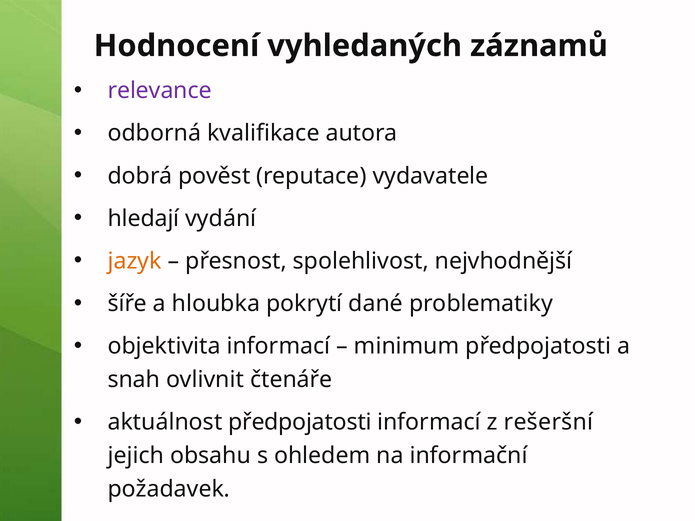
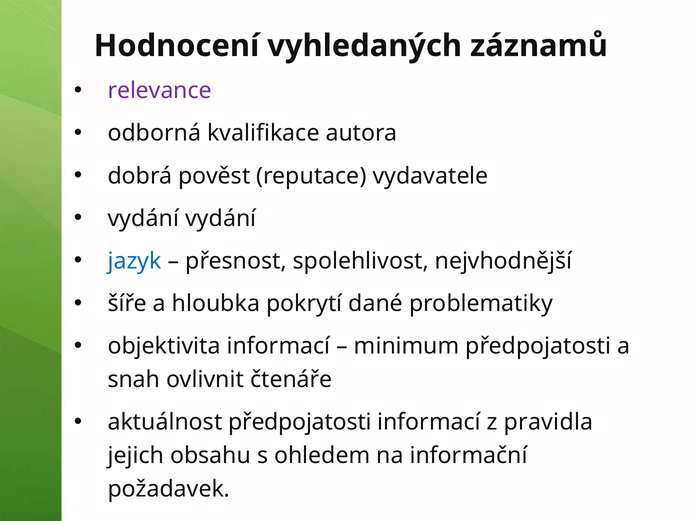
hledají at (144, 219): hledají -> vydání
jazyk colour: orange -> blue
rešeršní: rešeršní -> pravidla
